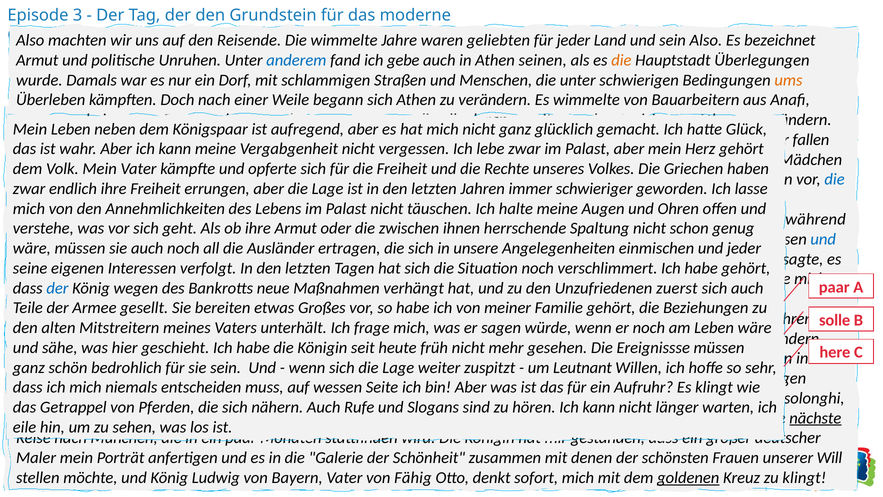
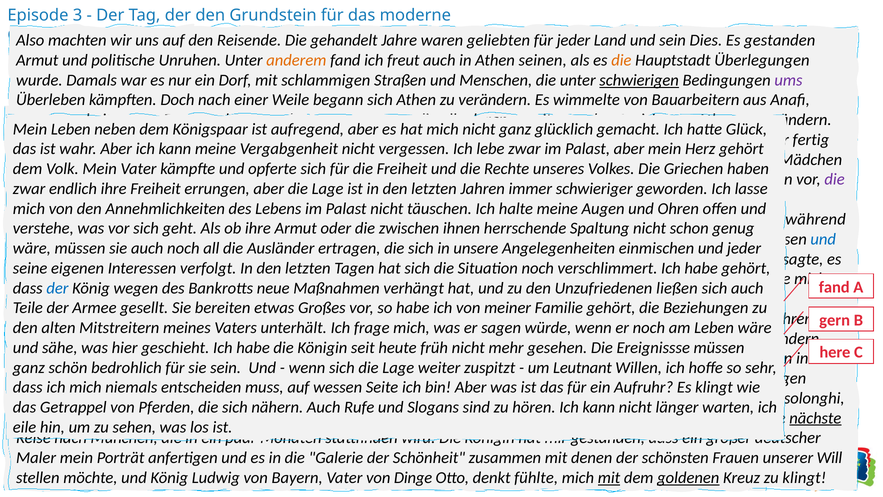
Die wimmelte: wimmelte -> gehandelt
sein Also: Also -> Dies
Es bezeichnet: bezeichnet -> gestanden
anderem colour: blue -> orange
gebe: gebe -> freut
schwierigen underline: none -> present
ums colour: orange -> purple
fallen: fallen -> fertig
die at (835, 179) colour: blue -> purple
paar at (834, 287): paar -> fand
zuerst: zuerst -> ließen
solle: solle -> gern
Fähig: Fähig -> Dinge
sofort: sofort -> fühlte
mit at (609, 477) underline: none -> present
